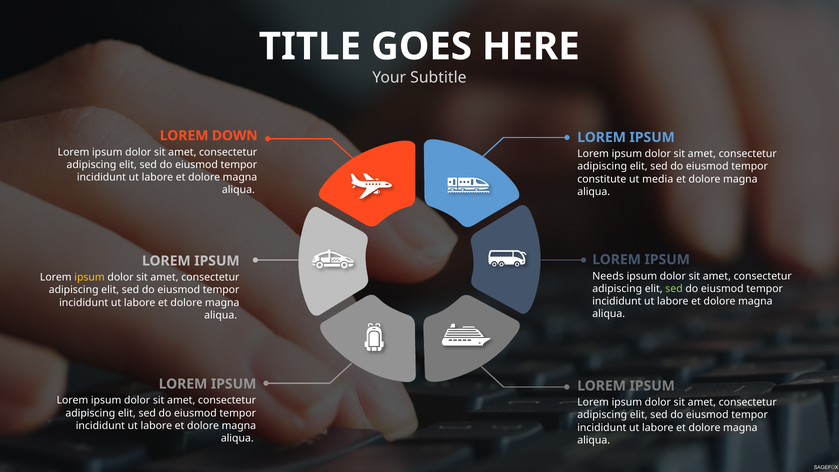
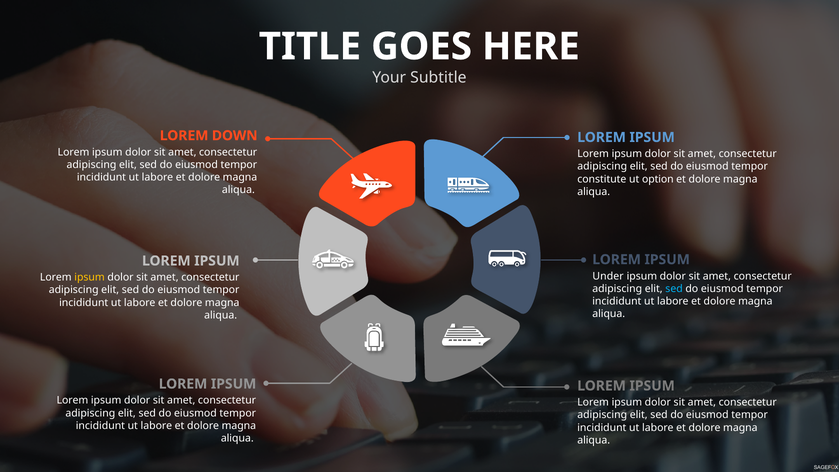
media: media -> option
Needs: Needs -> Under
sed at (674, 289) colour: light green -> light blue
